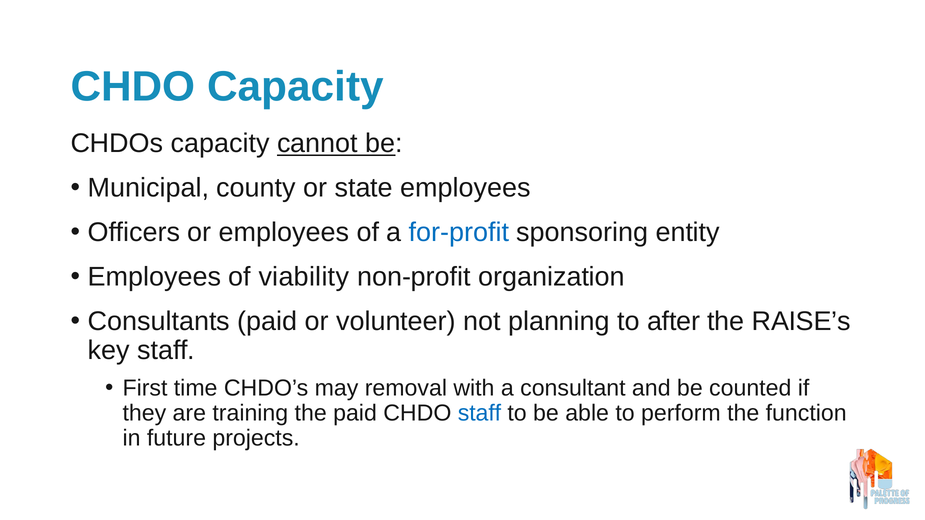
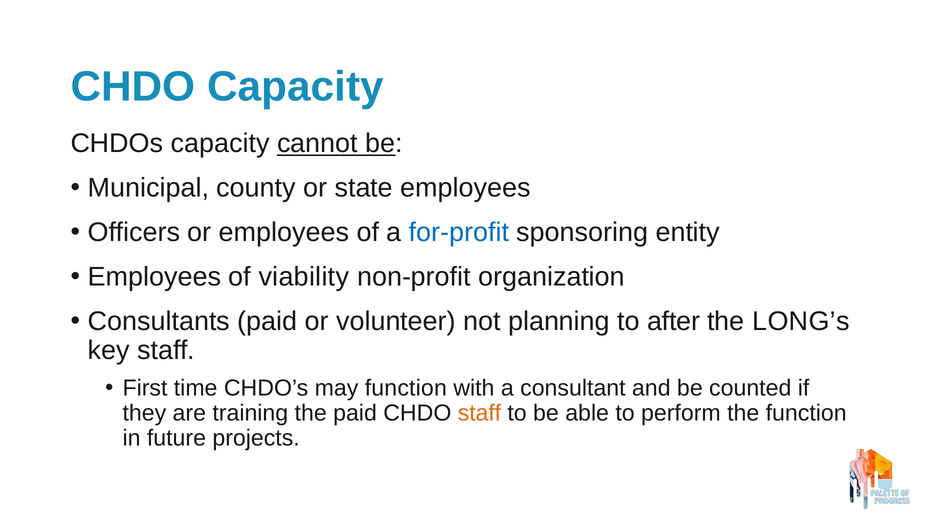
RAISE’s: RAISE’s -> LONG’s
may removal: removal -> function
staff at (479, 413) colour: blue -> orange
